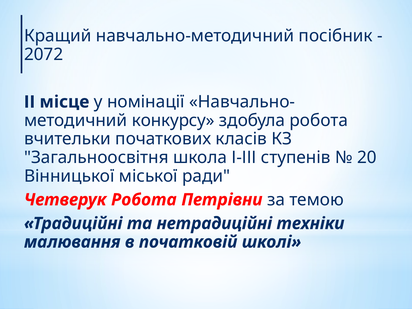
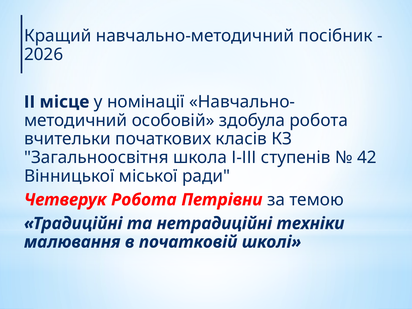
2072: 2072 -> 2026
конкурсу: конкурсу -> особовій
20: 20 -> 42
